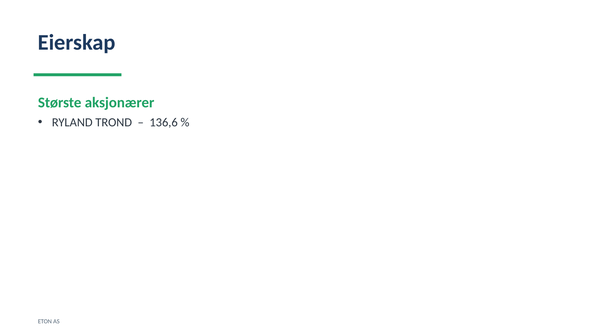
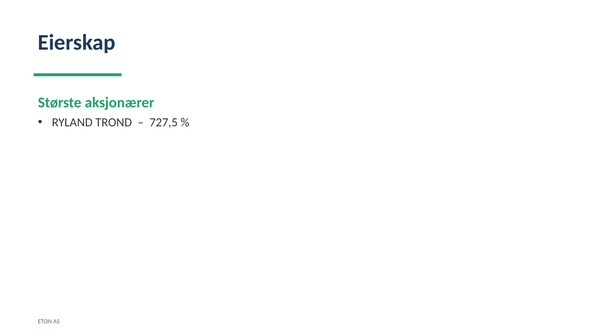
136,6: 136,6 -> 727,5
